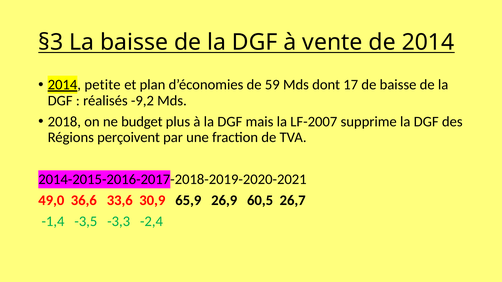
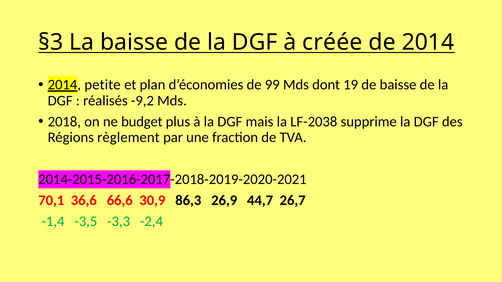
vente: vente -> créée
59: 59 -> 99
17: 17 -> 19
LF-2007: LF-2007 -> LF-2038
perçoivent: perçoivent -> règlement
49,0: 49,0 -> 70,1
33,6: 33,6 -> 66,6
65,9: 65,9 -> 86,3
60,5: 60,5 -> 44,7
